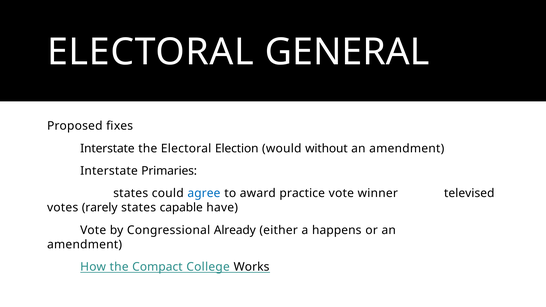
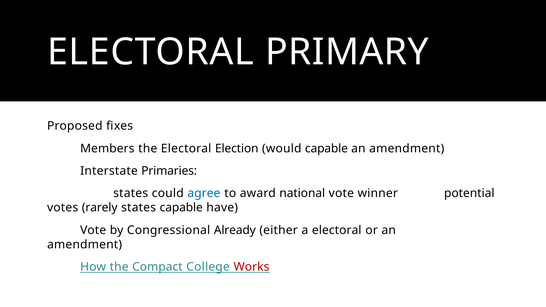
GENERAL: GENERAL -> PRIMARY
Interstate at (107, 148): Interstate -> Members
would without: without -> capable
practice: practice -> national
televised: televised -> potential
a happens: happens -> electoral
Works colour: black -> red
